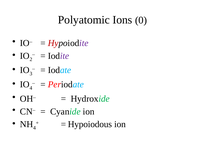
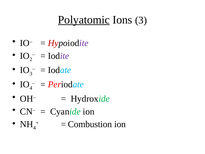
Polyatomic underline: none -> present
Ions 0: 0 -> 3
Hypoiodous: Hypoiodous -> Combustion
